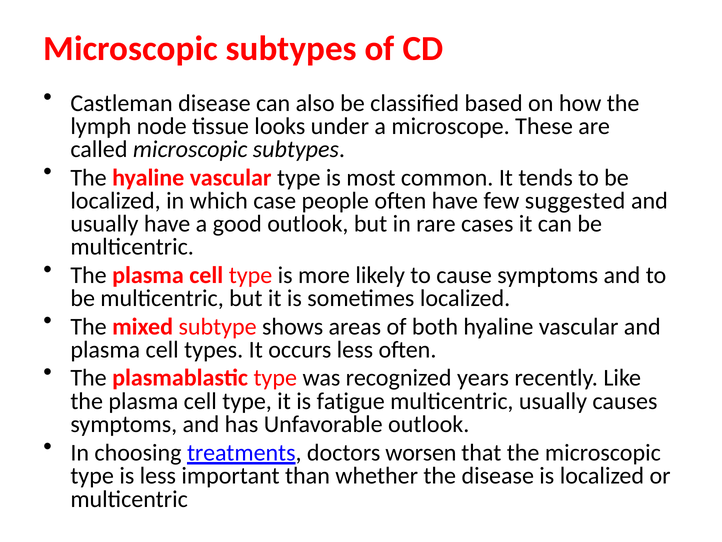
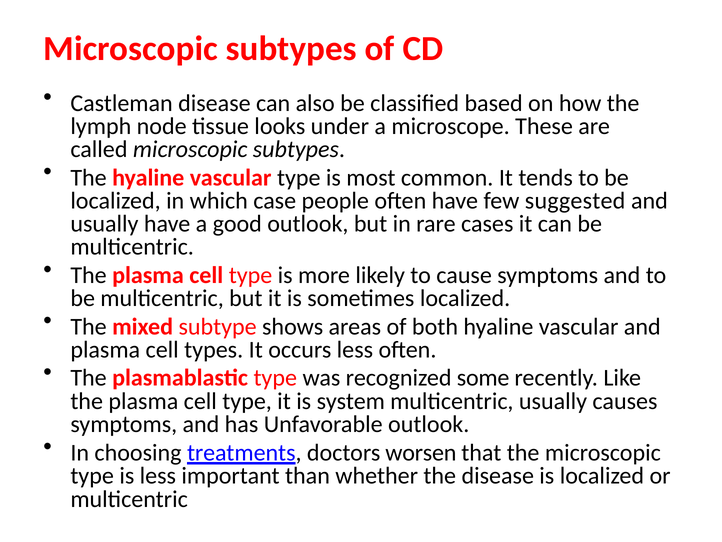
years: years -> some
fatigue: fatigue -> system
